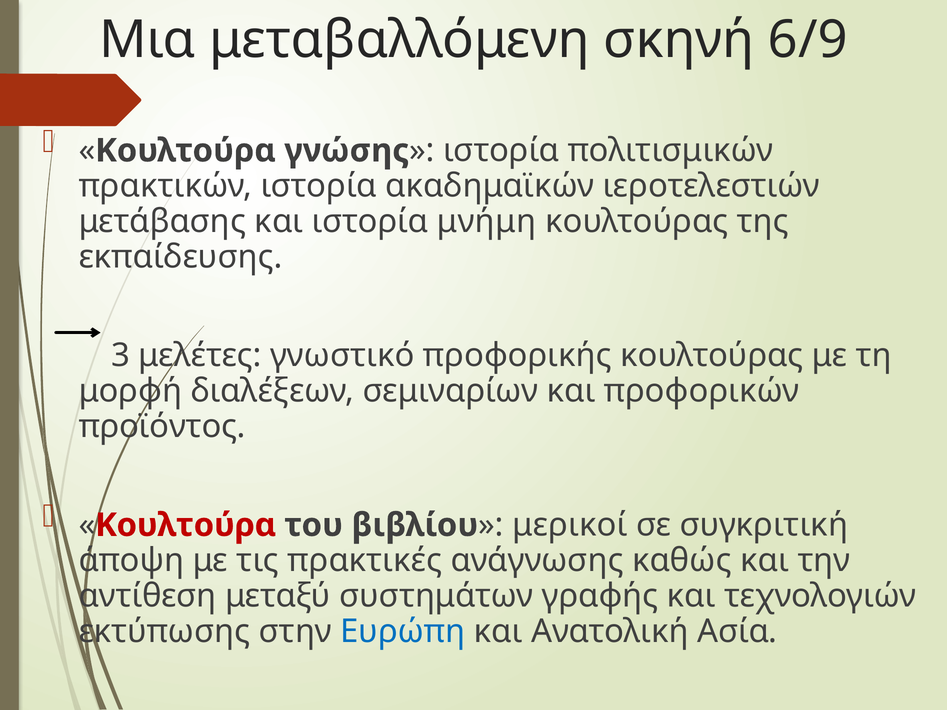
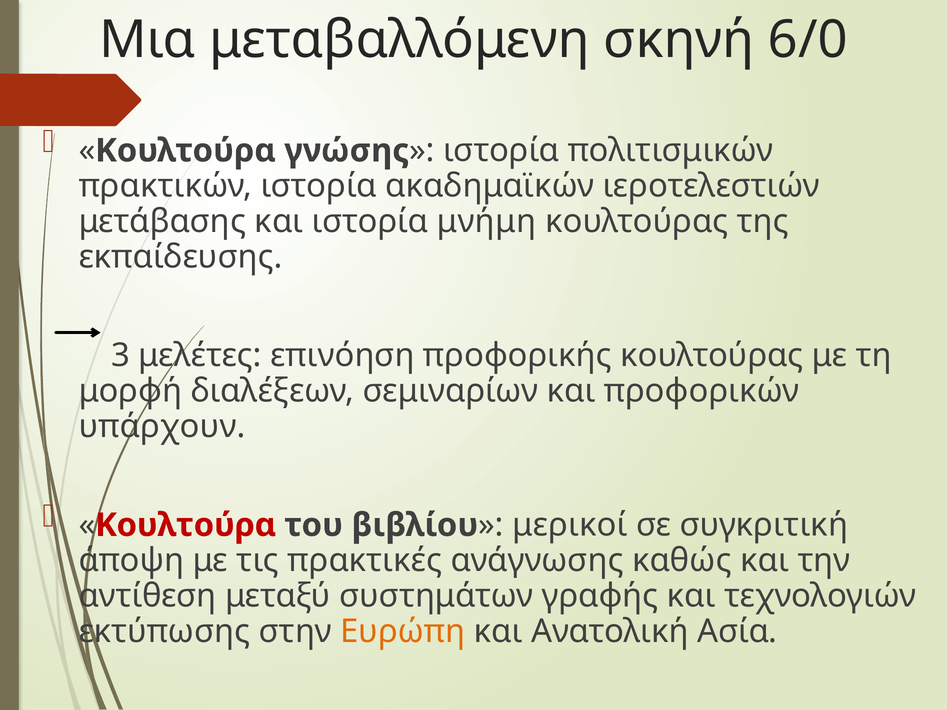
6/9: 6/9 -> 6/0
γνωστικό: γνωστικό -> επινόηση
προϊόντος: προϊόντος -> υπάρχουν
Ευρώπη colour: blue -> orange
